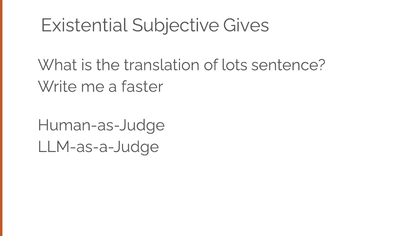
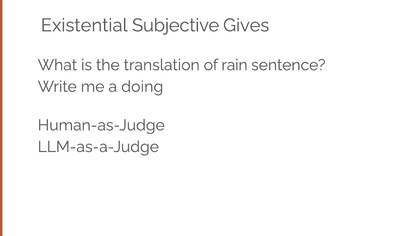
lots: lots -> rain
faster: faster -> doing
